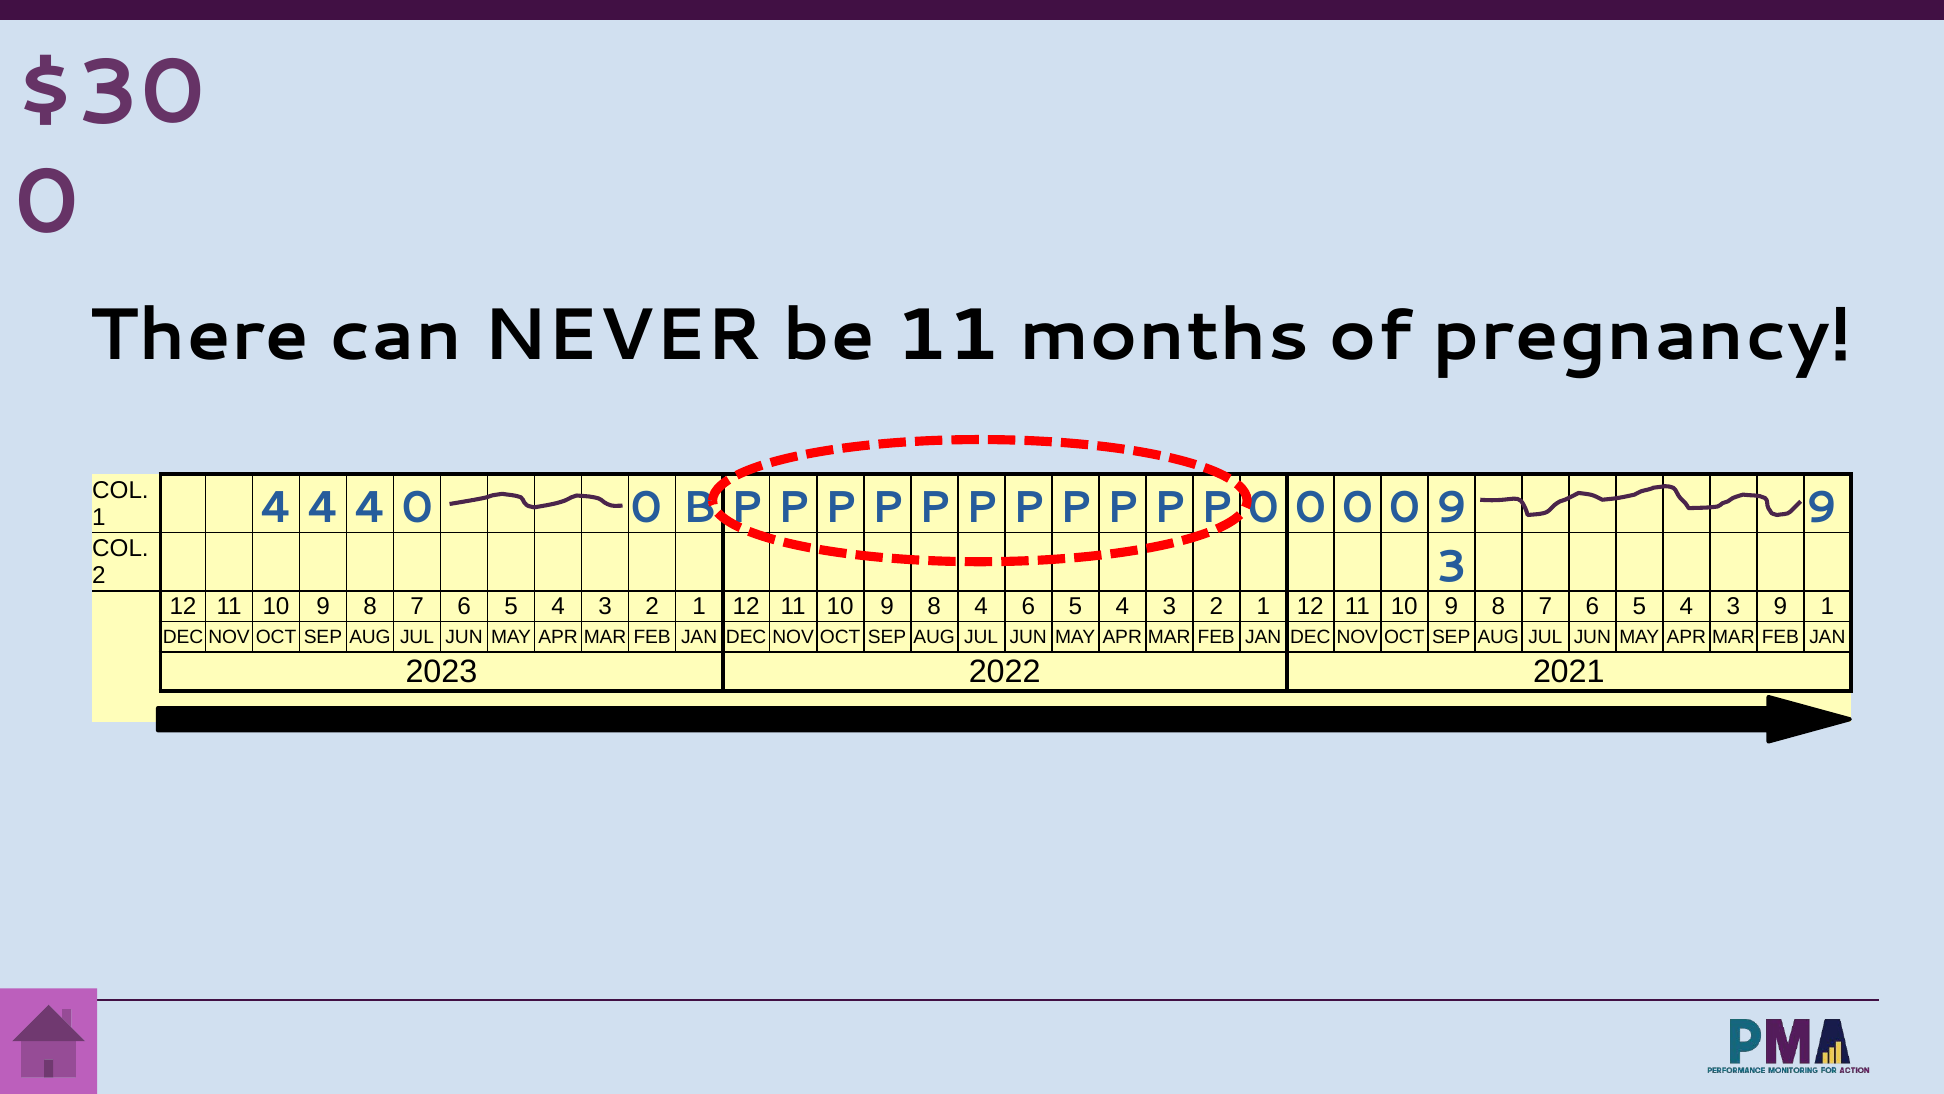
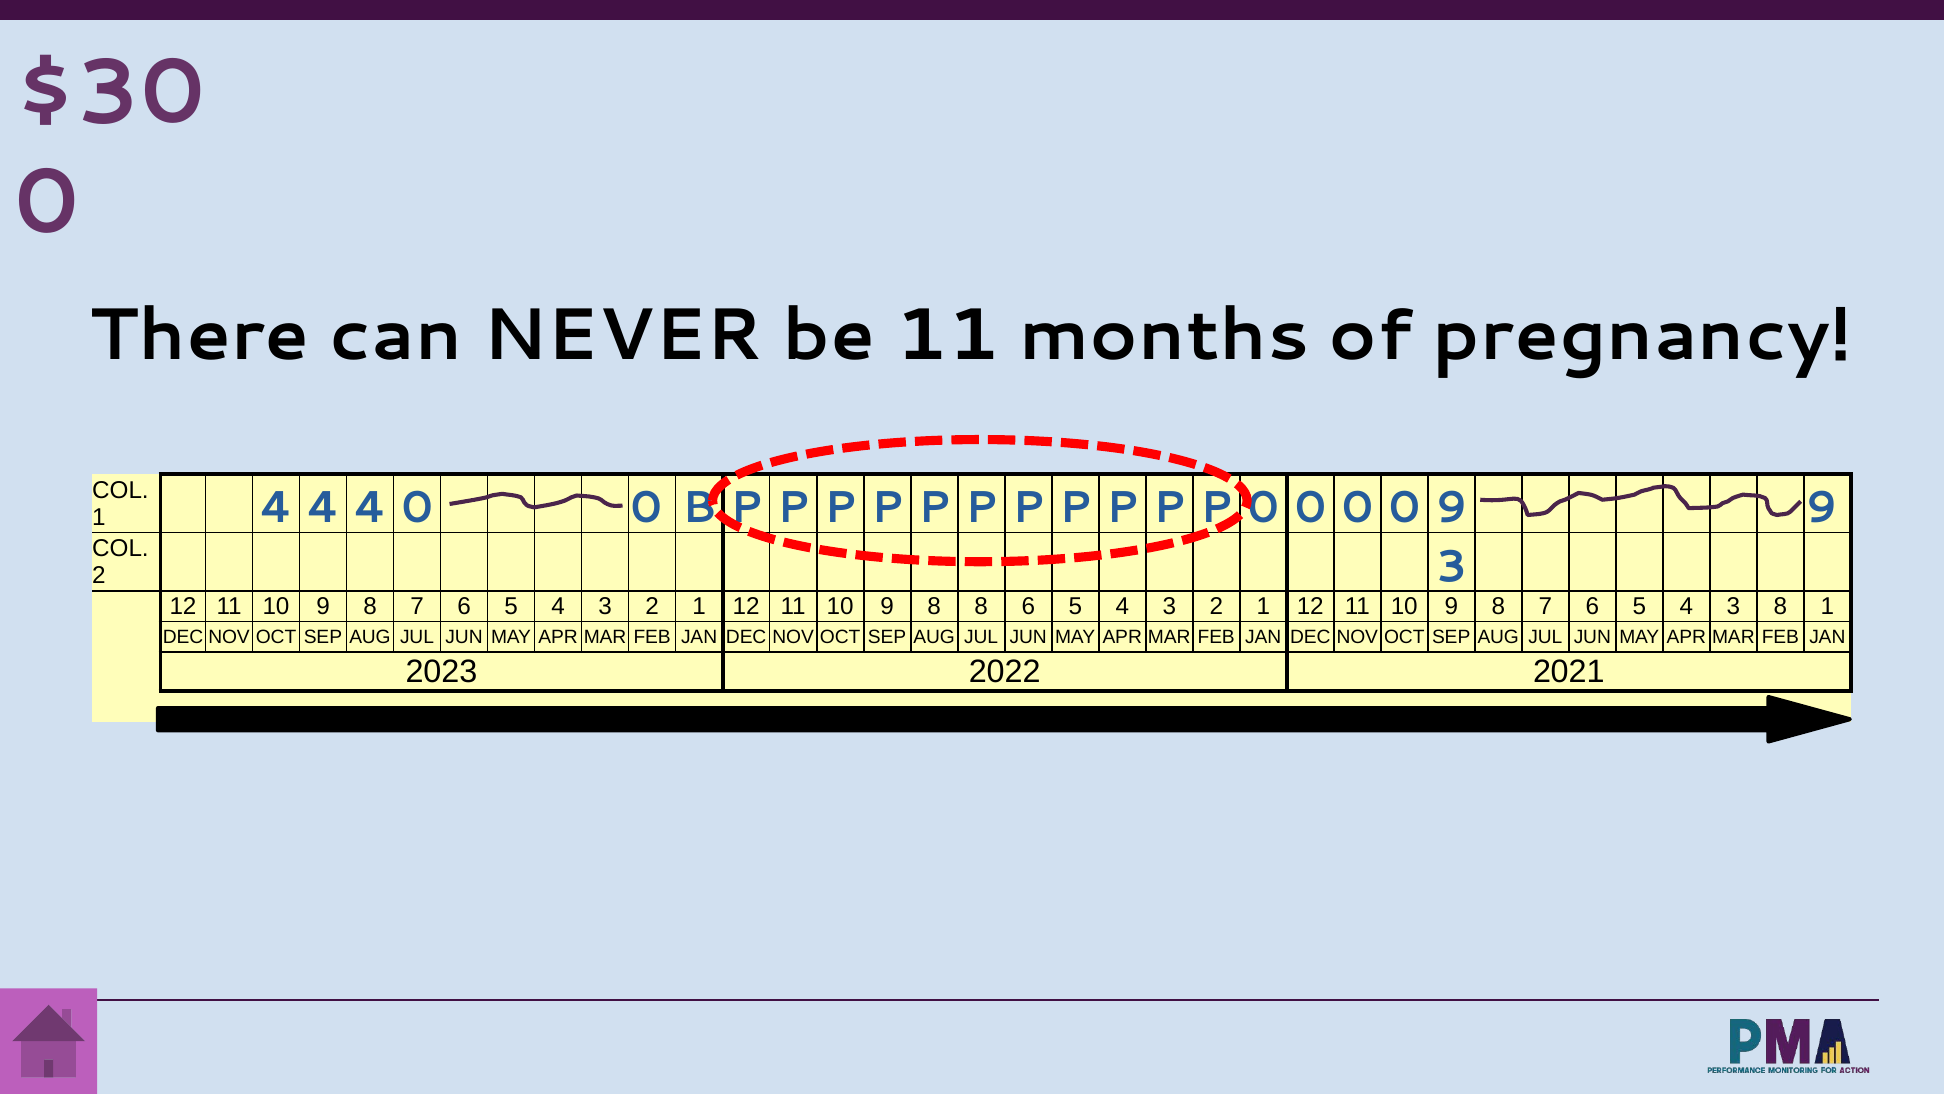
8 4: 4 -> 8
3 9: 9 -> 8
